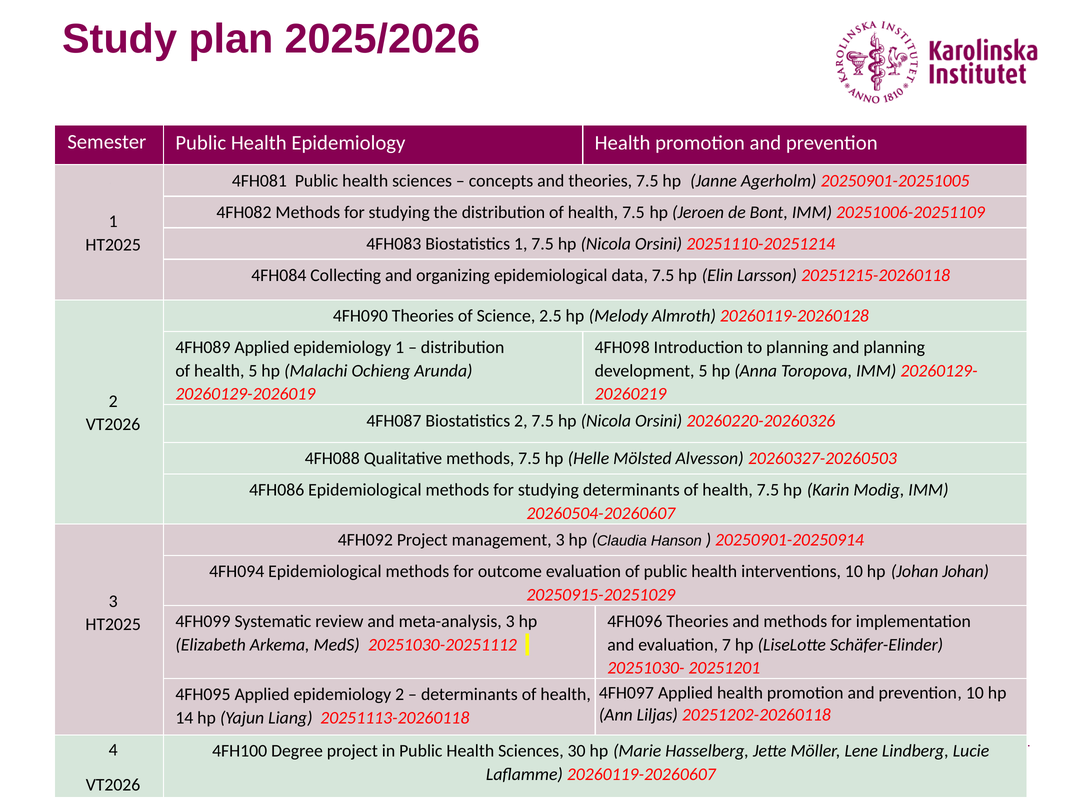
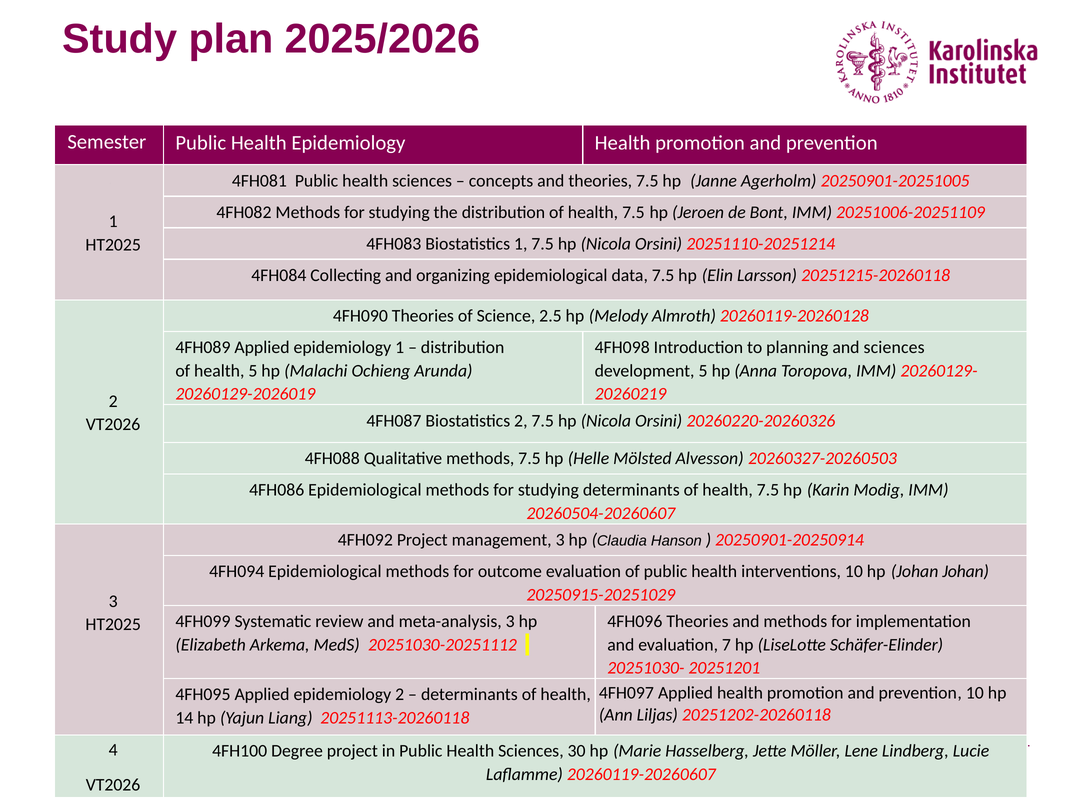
and planning: planning -> sciences
